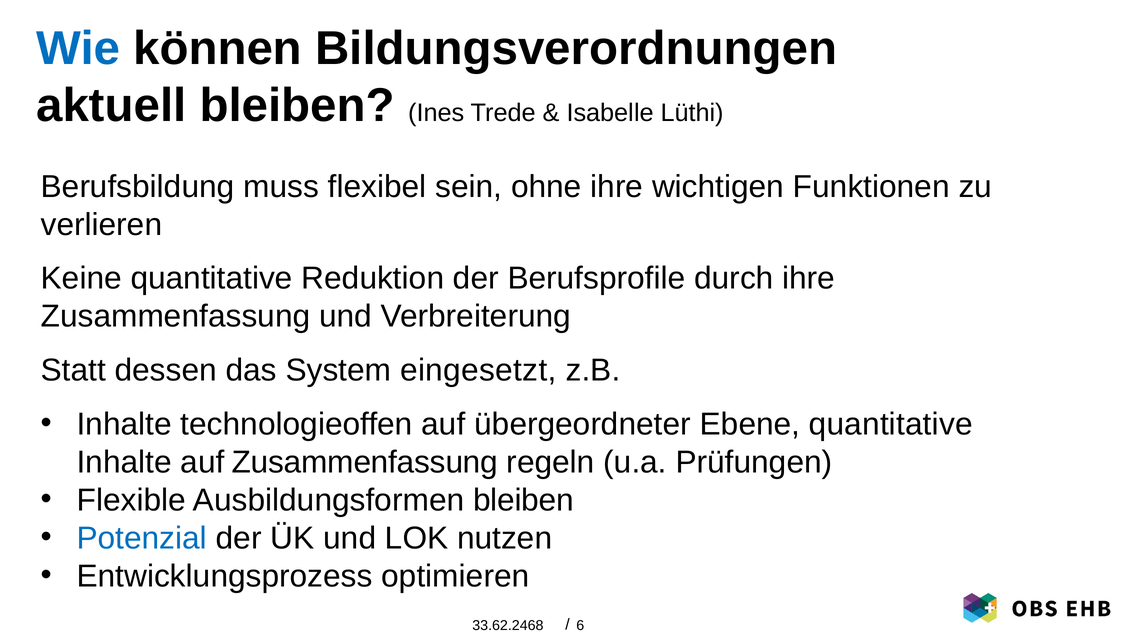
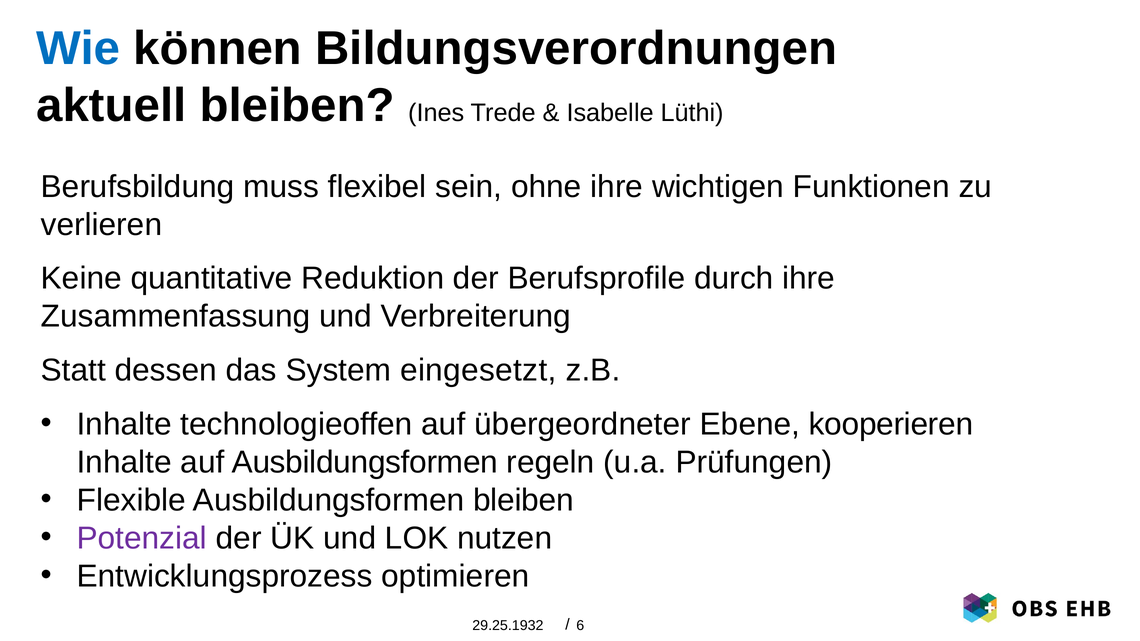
Ebene quantitative: quantitative -> kooperieren
auf Zusammenfassung: Zusammenfassung -> Ausbildungsformen
Potenzial colour: blue -> purple
33.62.2468: 33.62.2468 -> 29.25.1932
